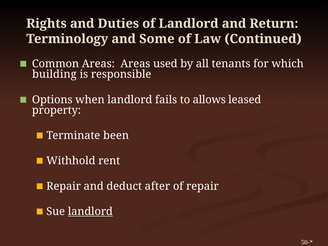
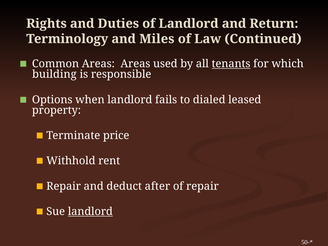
Some: Some -> Miles
tenants underline: none -> present
allows: allows -> dialed
been: been -> price
